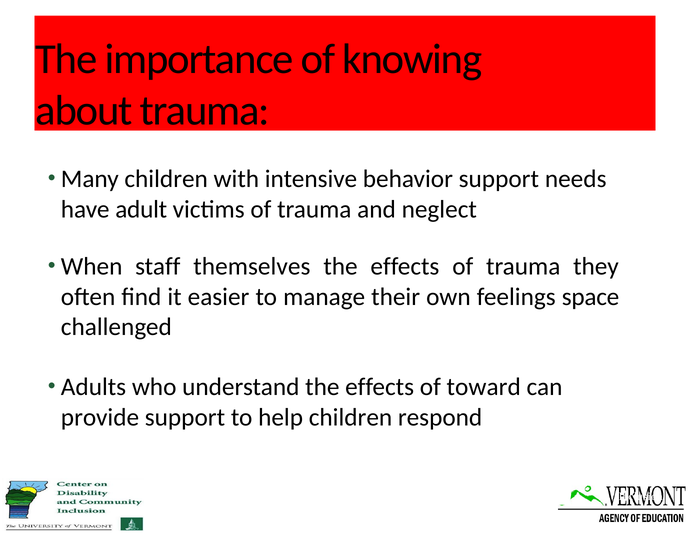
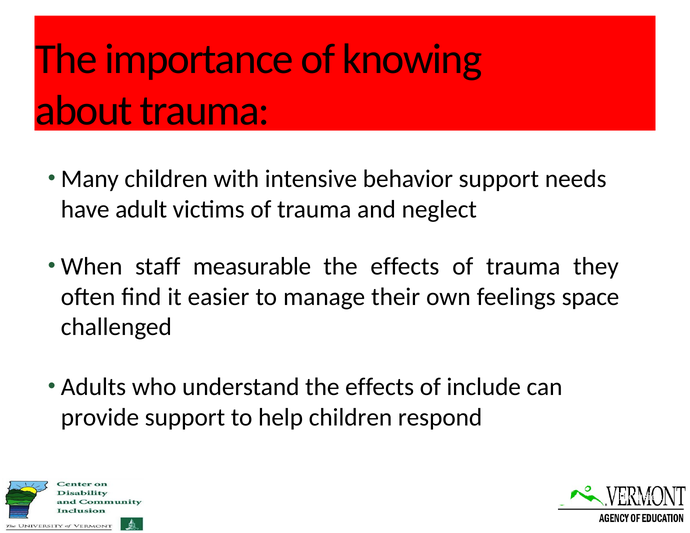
themselves: themselves -> measurable
toward: toward -> include
